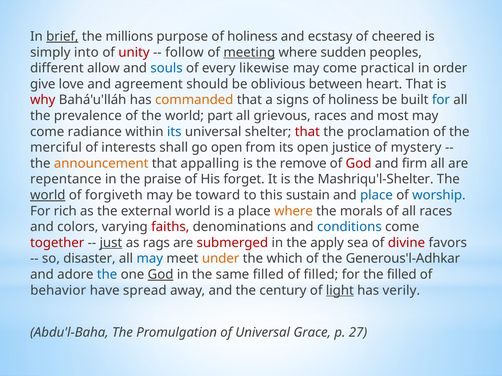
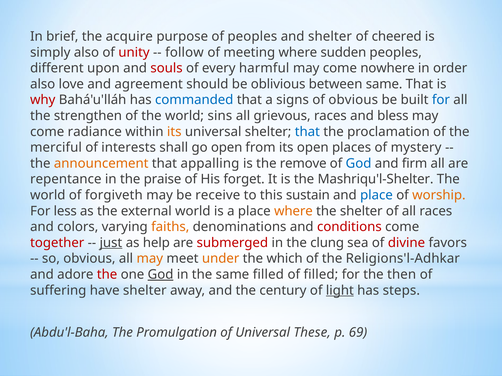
brief underline: present -> none
millions: millions -> acquire
purpose of holiness: holiness -> peoples
and ecstasy: ecstasy -> shelter
simply into: into -> also
meeting underline: present -> none
allow: allow -> upon
souls colour: blue -> red
likewise: likewise -> harmful
practical: practical -> nowhere
give at (43, 84): give -> also
between heart: heart -> same
commanded colour: orange -> blue
holiness at (353, 100): holiness -> obvious
prevalence: prevalence -> strengthen
part: part -> sins
most: most -> bless
its at (174, 132) colour: blue -> orange
that at (307, 132) colour: red -> blue
justice: justice -> places
God at (359, 164) colour: red -> blue
world at (48, 195) underline: present -> none
toward: toward -> receive
worship colour: blue -> orange
rich: rich -> less
the morals: morals -> shelter
faiths colour: red -> orange
conditions colour: blue -> red
rags: rags -> help
apply: apply -> clung
so disaster: disaster -> obvious
may at (150, 259) colour: blue -> orange
Generous'l-Adhkar: Generous'l-Adhkar -> Religions'l-Adhkar
the at (107, 275) colour: blue -> red
the filled: filled -> then
behavior: behavior -> suffering
have spread: spread -> shelter
verily: verily -> steps
Grace: Grace -> These
27: 27 -> 69
